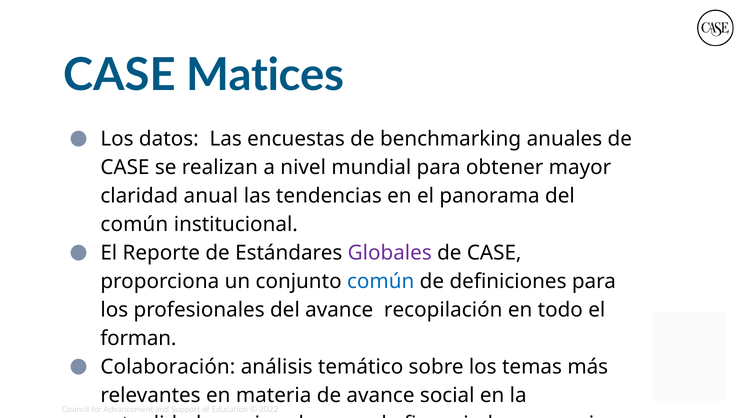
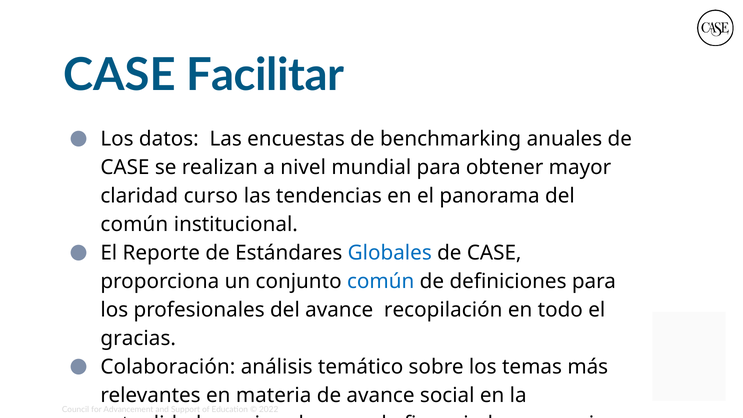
Matices: Matices -> Facilitar
anual: anual -> curso
Globales colour: purple -> blue
forman at (138, 338): forman -> gracias
